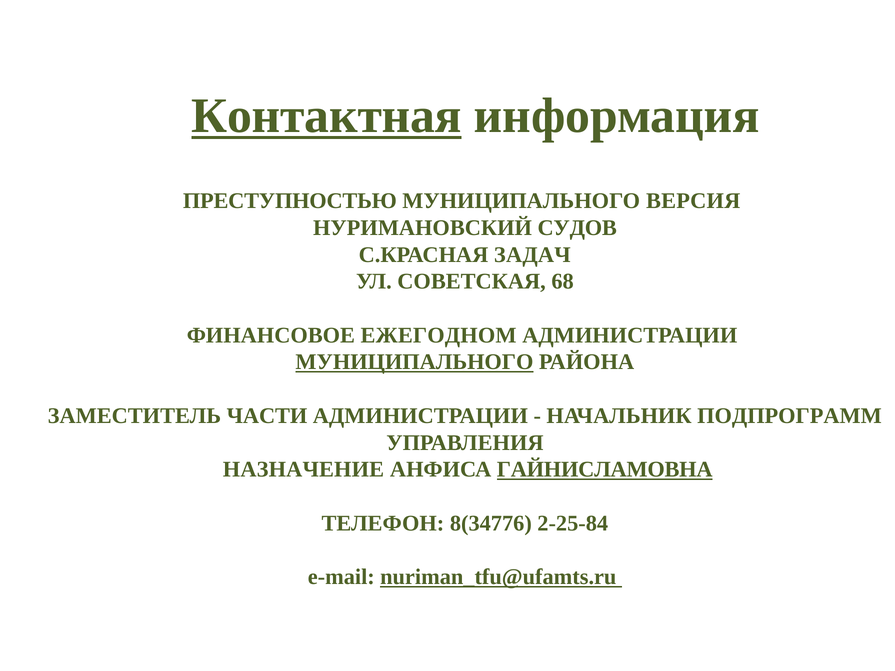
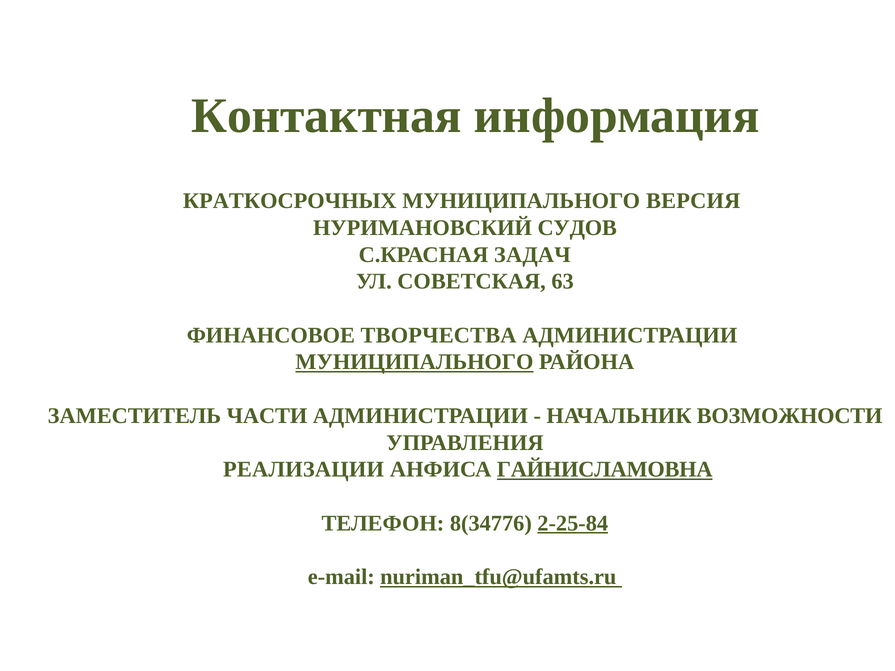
Контактная underline: present -> none
ПРЕСТУПНОСТЬЮ: ПРЕСТУПНОСТЬЮ -> КРАТКОСРОЧНЫХ
68: 68 -> 63
ЕЖЕГОДНОМ: ЕЖЕГОДНОМ -> ТВОРЧЕСТВА
ПОДПРОГРАММ: ПОДПРОГРАММ -> ВОЗМОЖНОСТИ
НАЗНАЧЕНИЕ: НАЗНАЧЕНИЕ -> РЕАЛИЗАЦИИ
2-25-84 underline: none -> present
